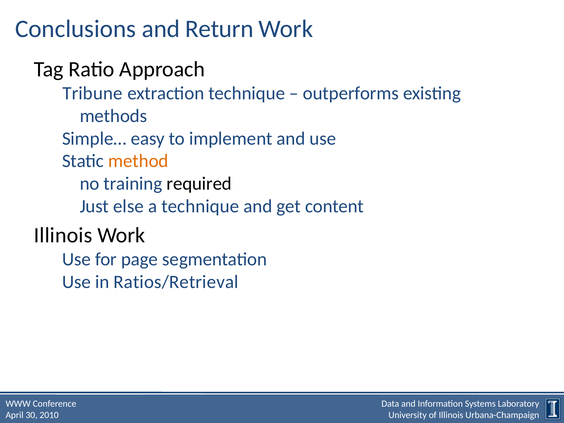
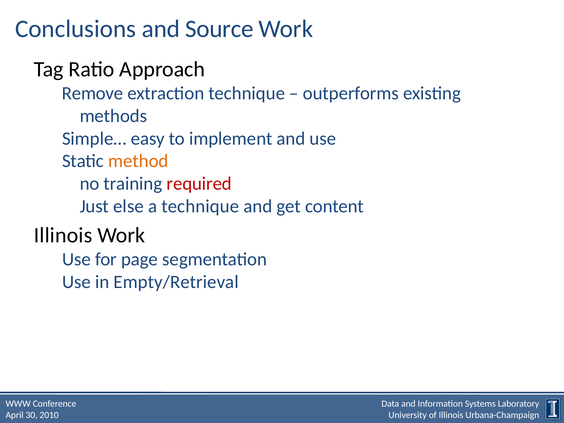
Return: Return -> Source
Tribune: Tribune -> Remove
required colour: black -> red
Ratios/Retrieval: Ratios/Retrieval -> Empty/Retrieval
